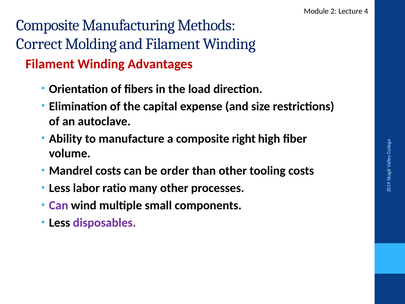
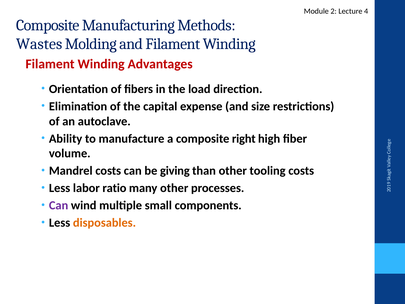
Correct: Correct -> Wastes
order: order -> giving
disposables colour: purple -> orange
